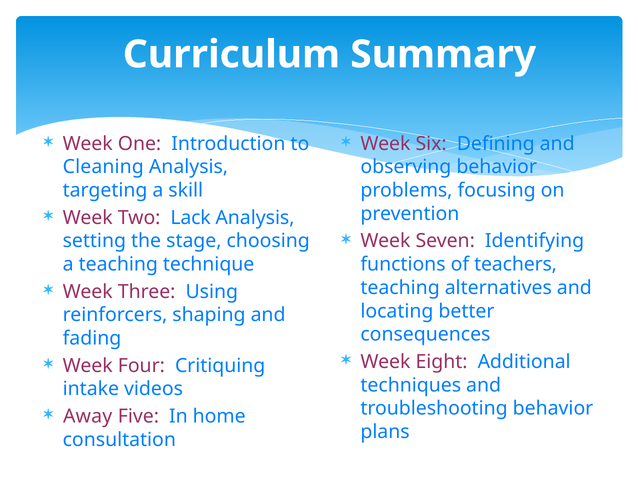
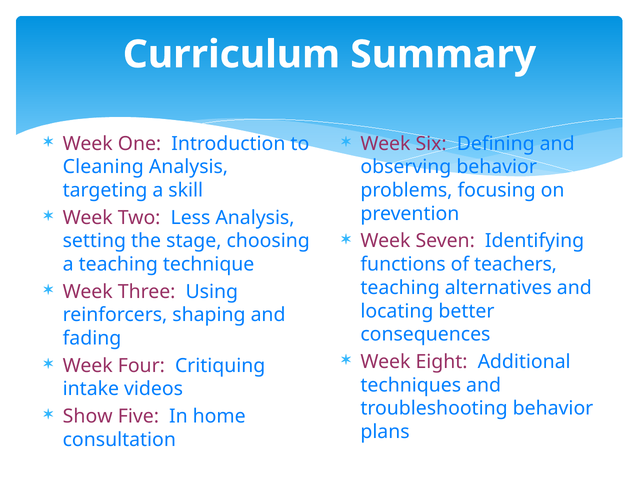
Lack: Lack -> Less
Away: Away -> Show
